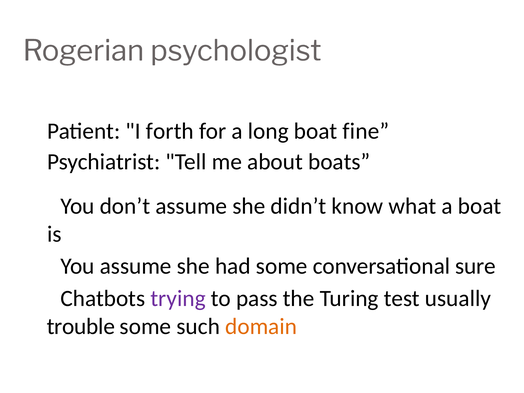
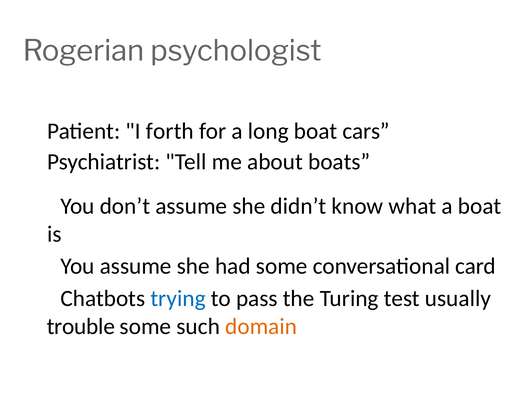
fine: fine -> cars
sure: sure -> card
trying colour: purple -> blue
